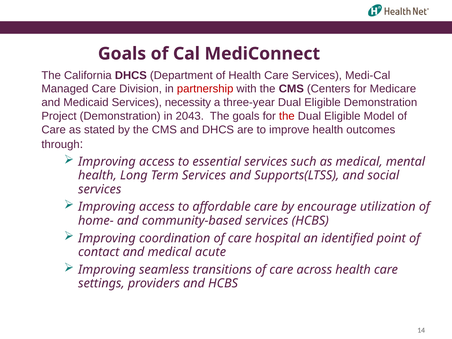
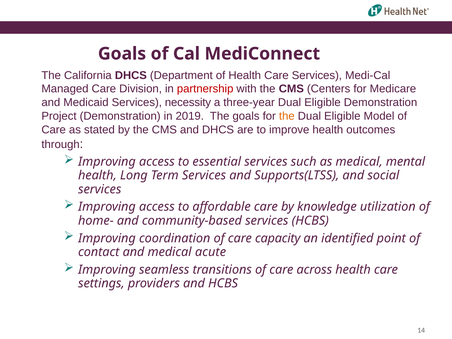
2043: 2043 -> 2019
the at (287, 116) colour: red -> orange
encourage: encourage -> knowledge
hospital: hospital -> capacity
